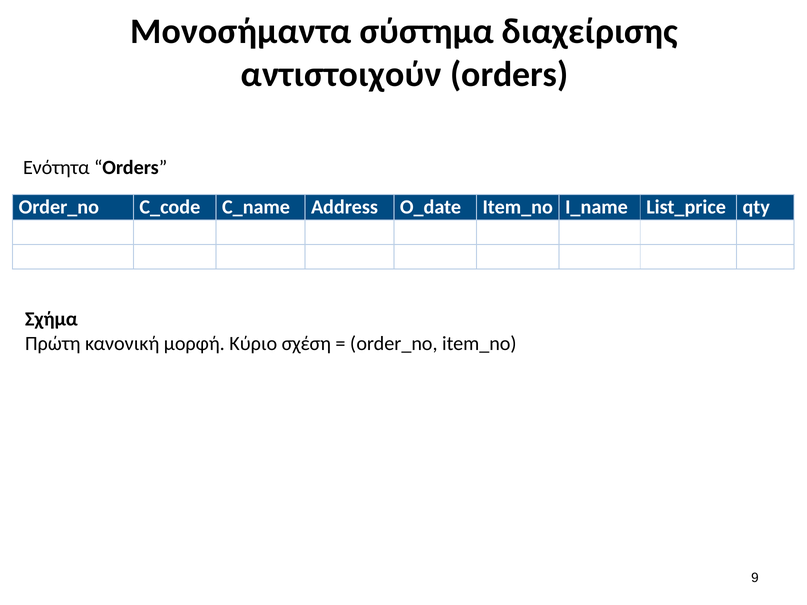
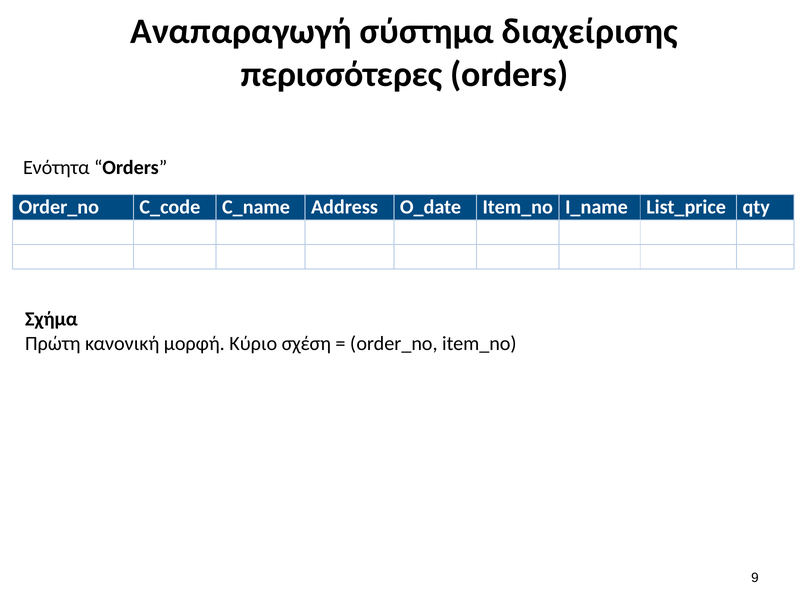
Μονοσήμαντα: Μονοσήμαντα -> Αναπαραγωγή
αντιστοιχούν: αντιστοιχούν -> περισσότερες
